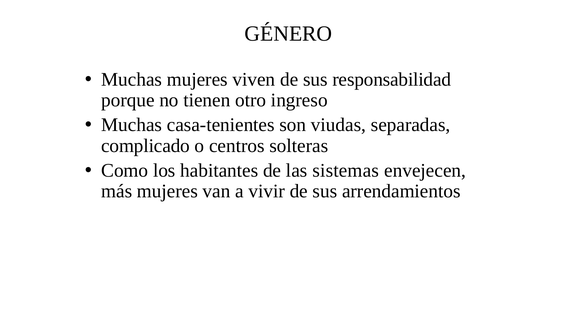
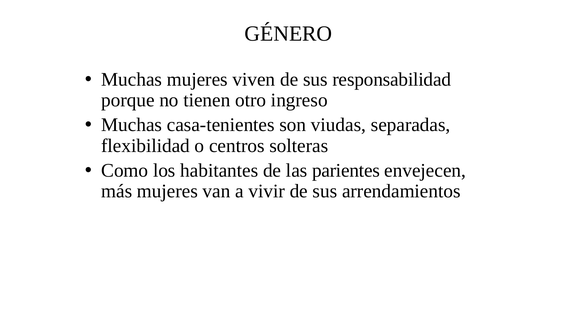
complicado: complicado -> flexibilidad
sistemas: sistemas -> parientes
